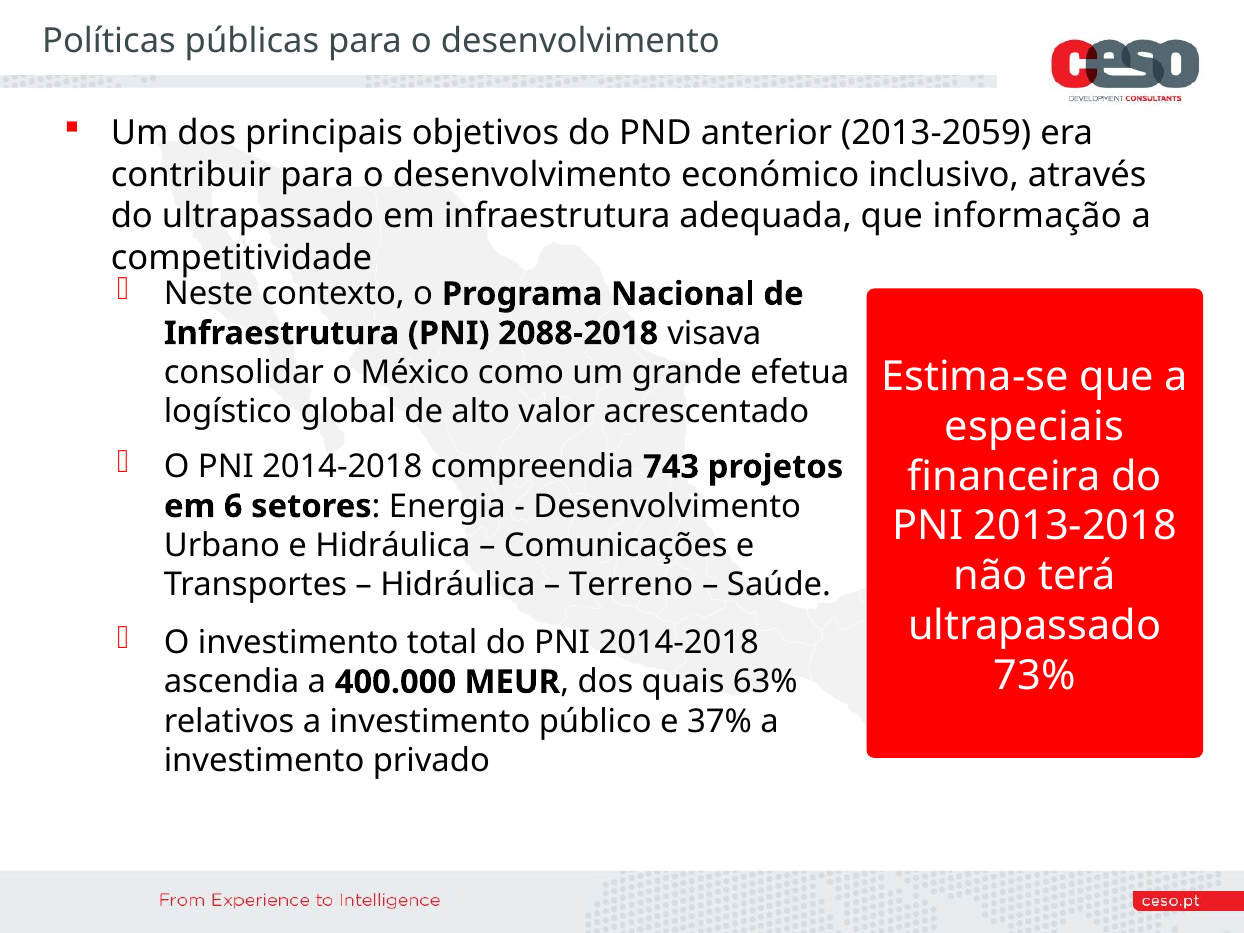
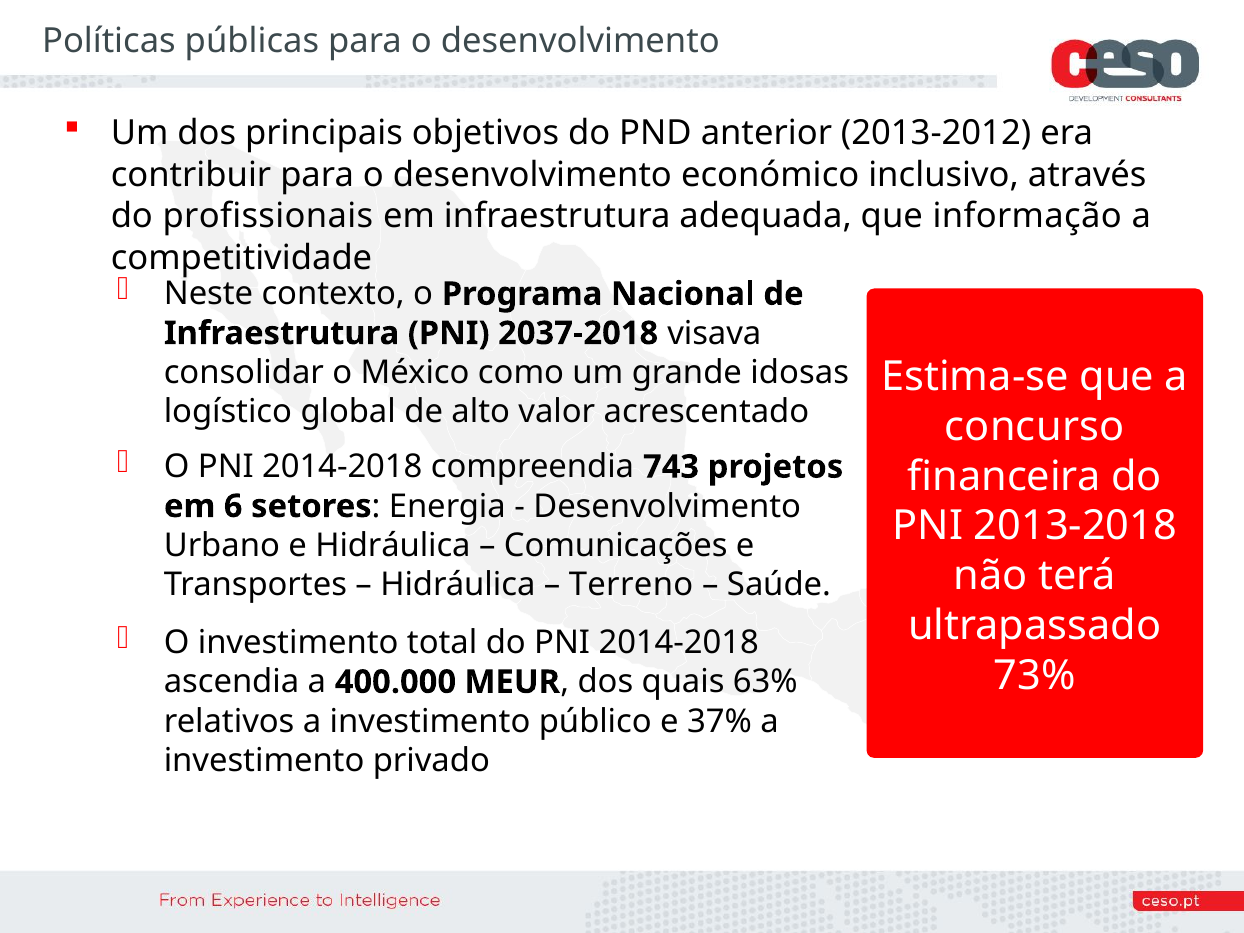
2013-2059: 2013-2059 -> 2013-2012
do ultrapassado: ultrapassado -> profissionais
2088-2018: 2088-2018 -> 2037-2018
efetua: efetua -> idosas
especiais: especiais -> concurso
